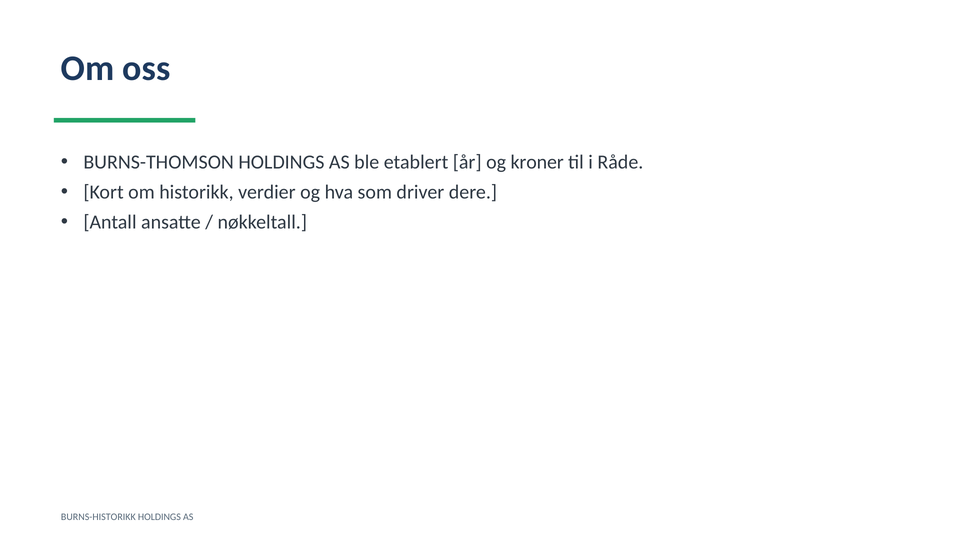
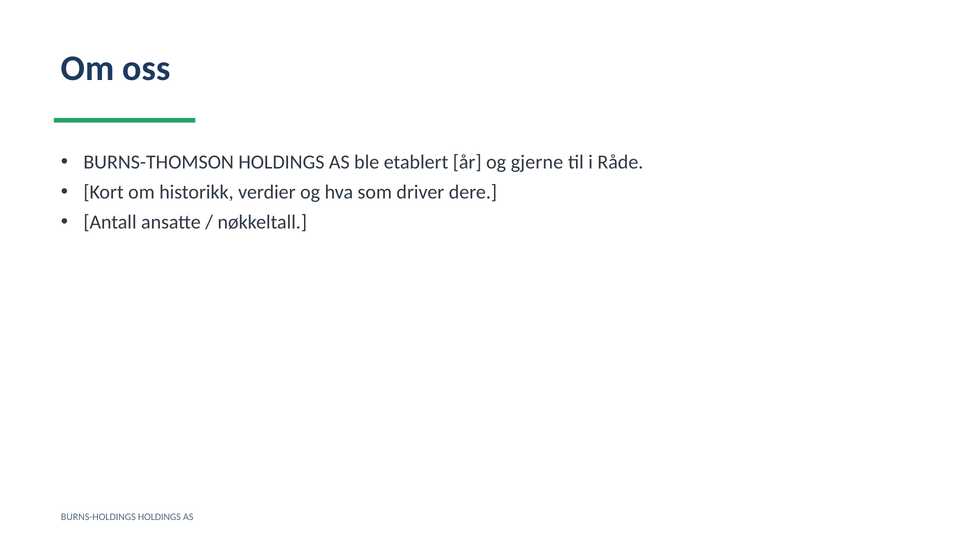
kroner: kroner -> gjerne
BURNS-HISTORIKK: BURNS-HISTORIKK -> BURNS-HOLDINGS
